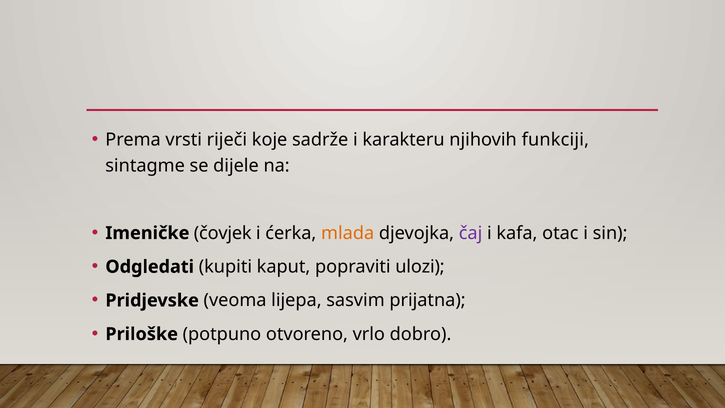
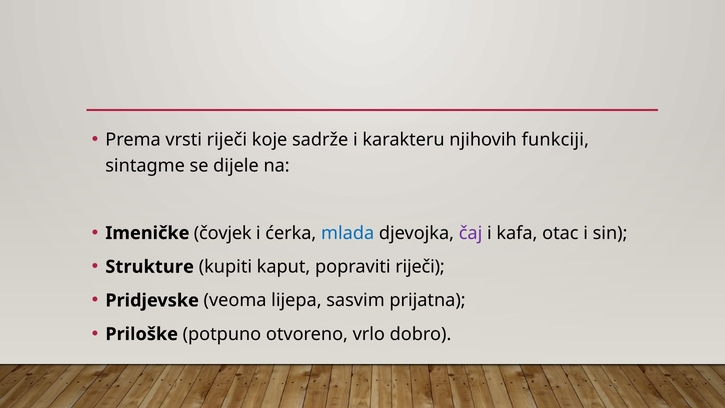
mlada colour: orange -> blue
Odgledati: Odgledati -> Strukture
popraviti ulozi: ulozi -> riječi
